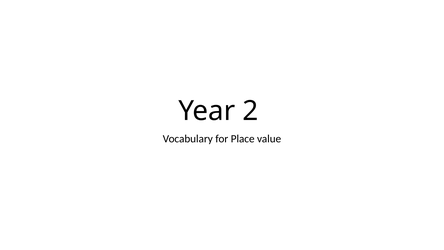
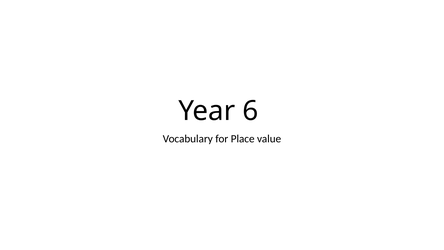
2: 2 -> 6
